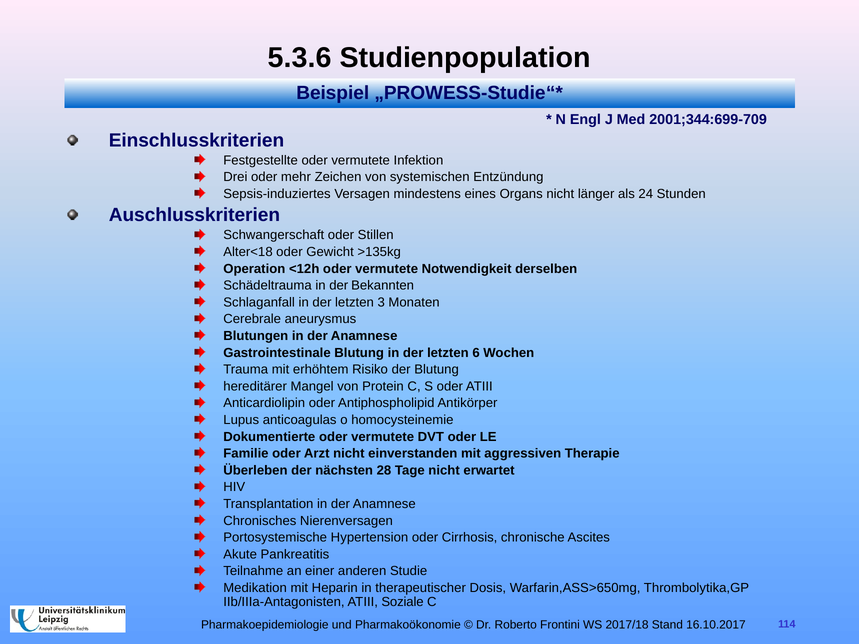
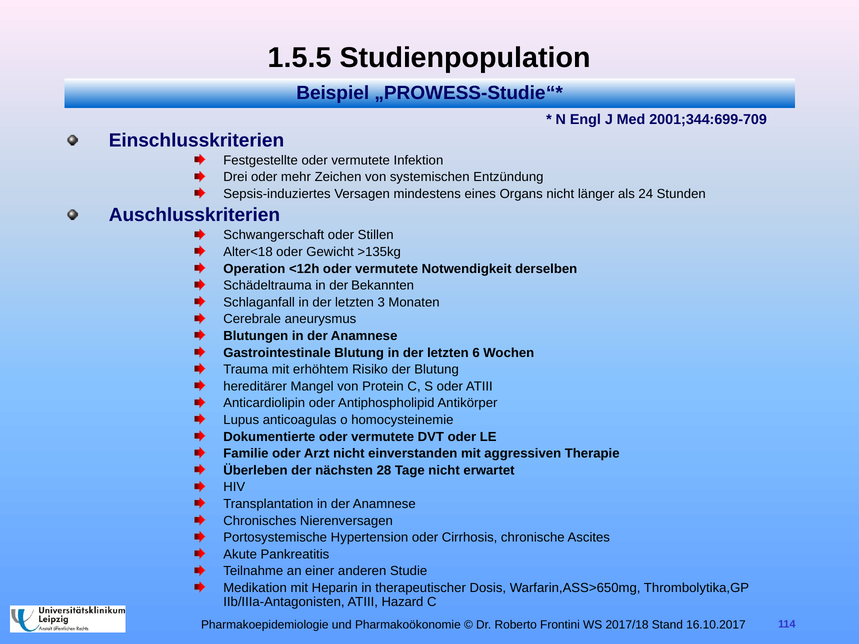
5.3.6: 5.3.6 -> 1.5.5
Soziale: Soziale -> Hazard
